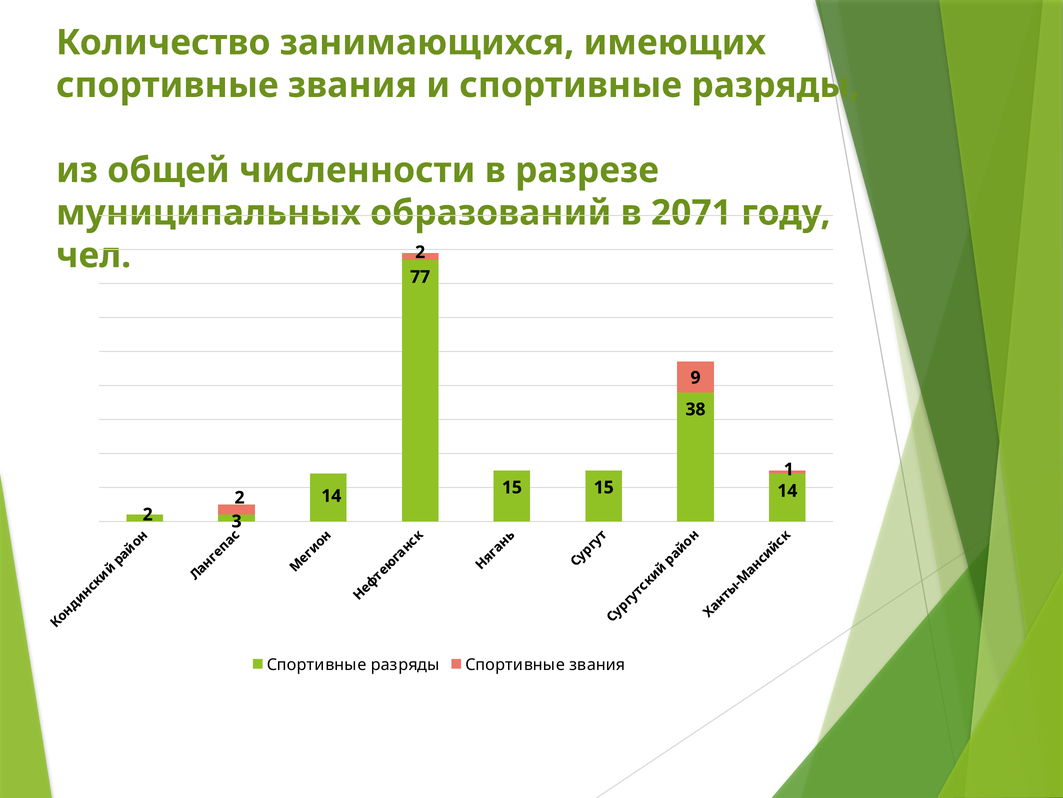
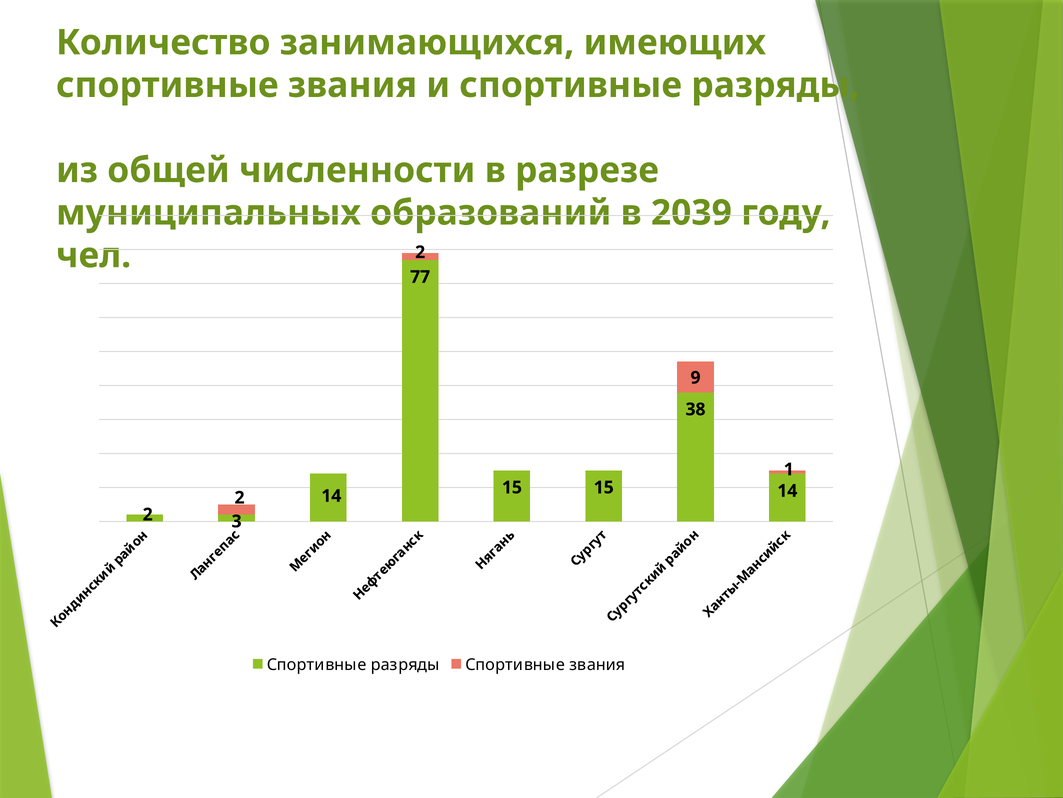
2071: 2071 -> 2039
